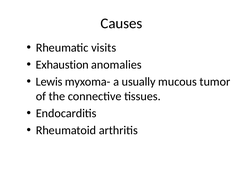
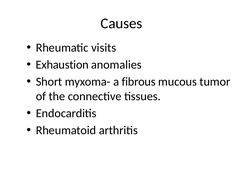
Lewis: Lewis -> Short
usually: usually -> fibrous
